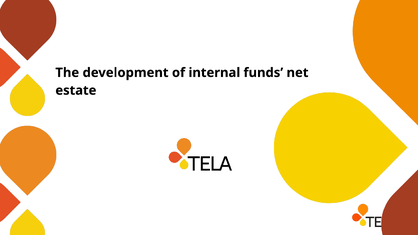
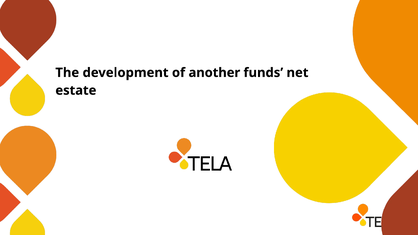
internal: internal -> another
